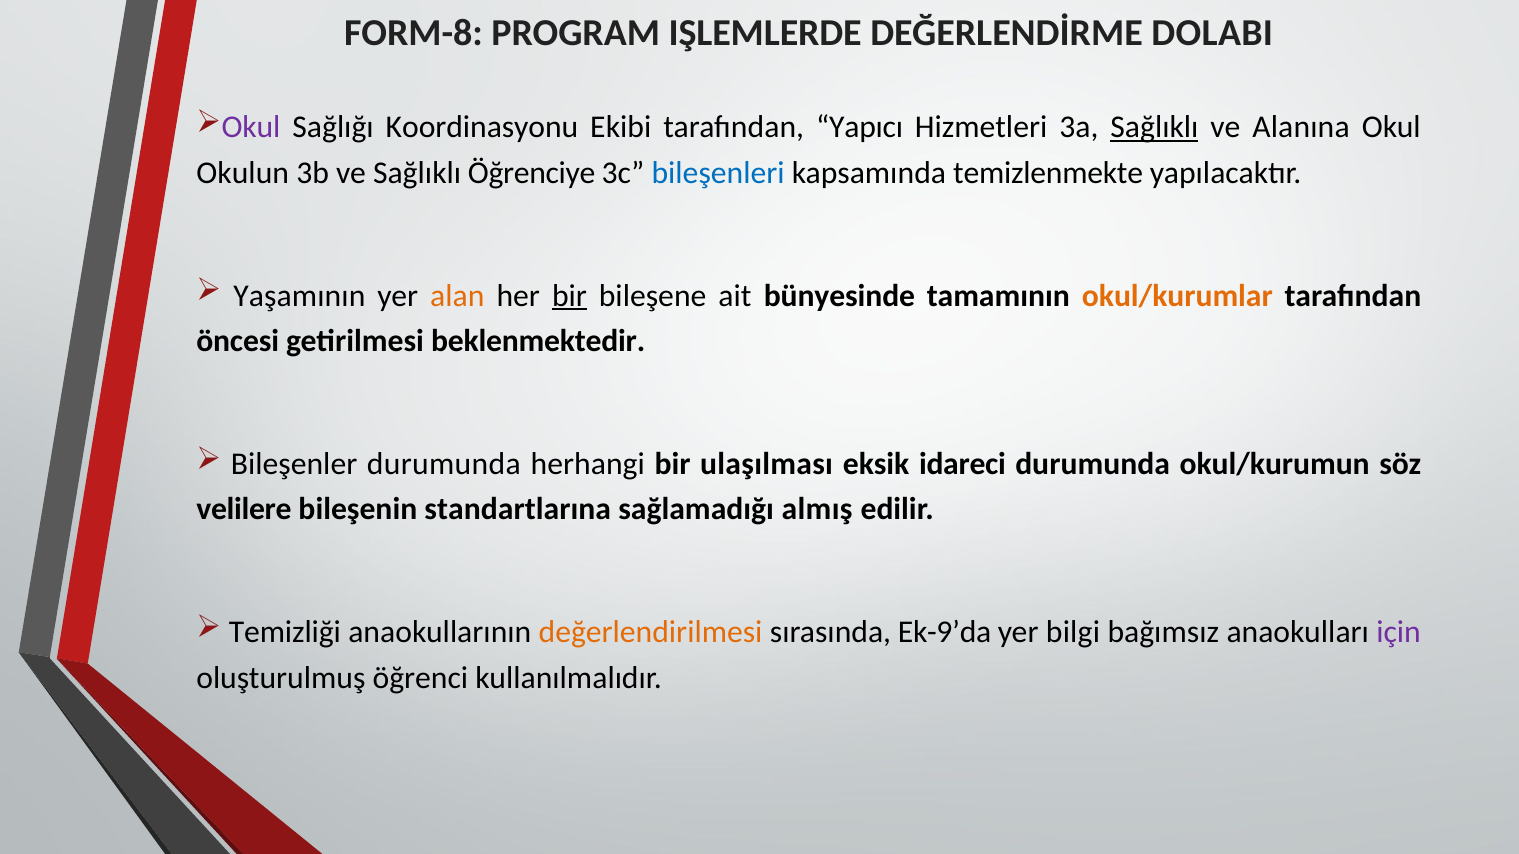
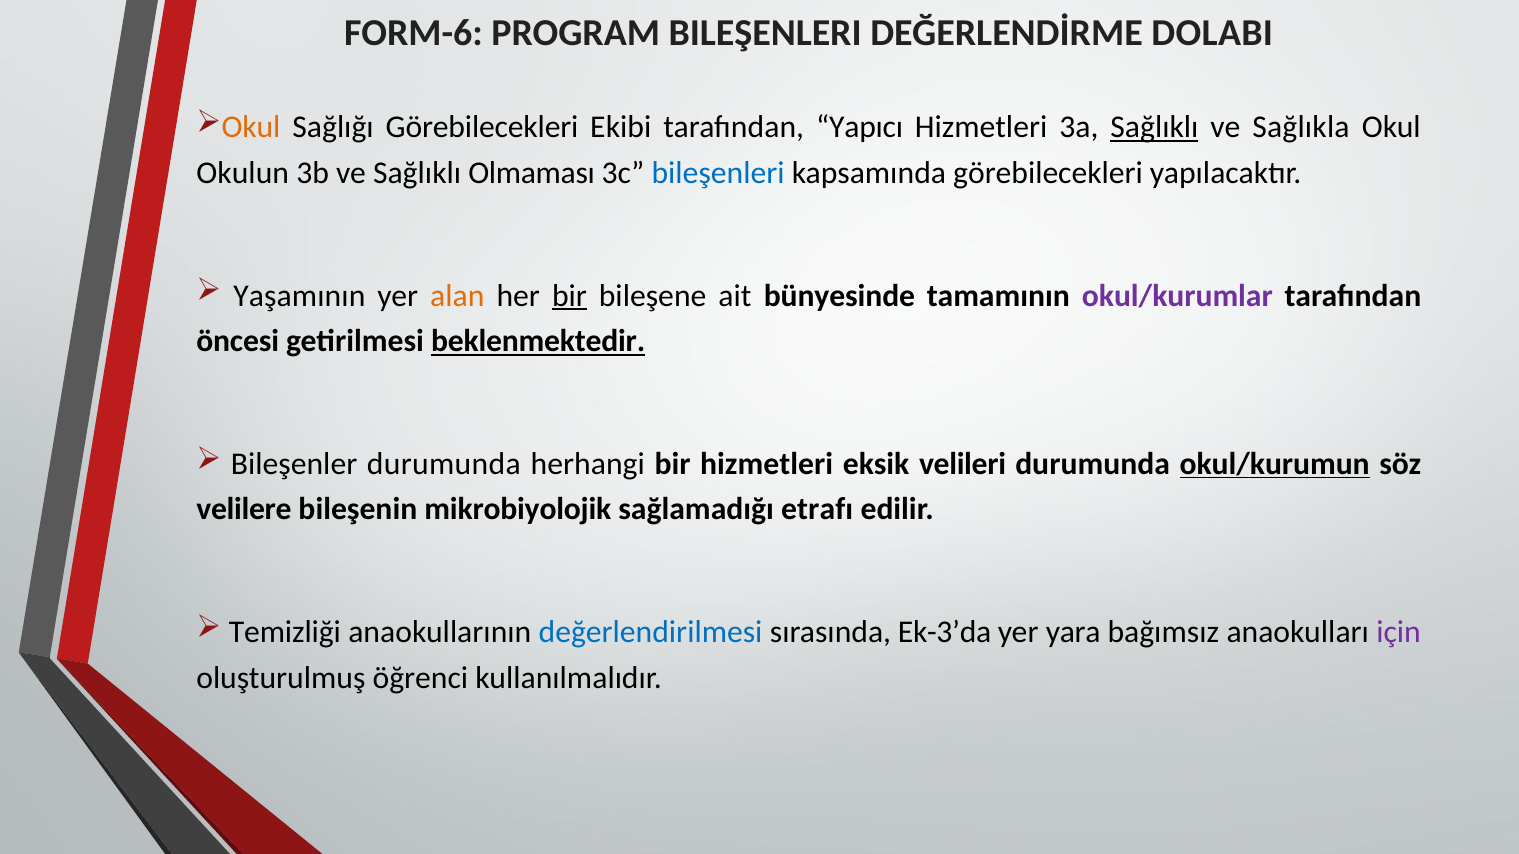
FORM-8: FORM-8 -> FORM-6
PROGRAM IŞLEMLERDE: IŞLEMLERDE -> BILEŞENLERI
Okul at (251, 127) colour: purple -> orange
Sağlığı Koordinasyonu: Koordinasyonu -> Görebilecekleri
Alanına: Alanına -> Sağlıkla
Öğrenciye: Öğrenciye -> Olmaması
kapsamında temizlenmekte: temizlenmekte -> görebilecekleri
okul/kurumlar colour: orange -> purple
beklenmektedir underline: none -> present
bir ulaşılması: ulaşılması -> hizmetleri
idareci: idareci -> velileri
okul/kurumun underline: none -> present
standartlarına: standartlarına -> mikrobiyolojik
almış: almış -> etrafı
değerlendirilmesi colour: orange -> blue
Ek-9’da: Ek-9’da -> Ek-3’da
bilgi: bilgi -> yara
